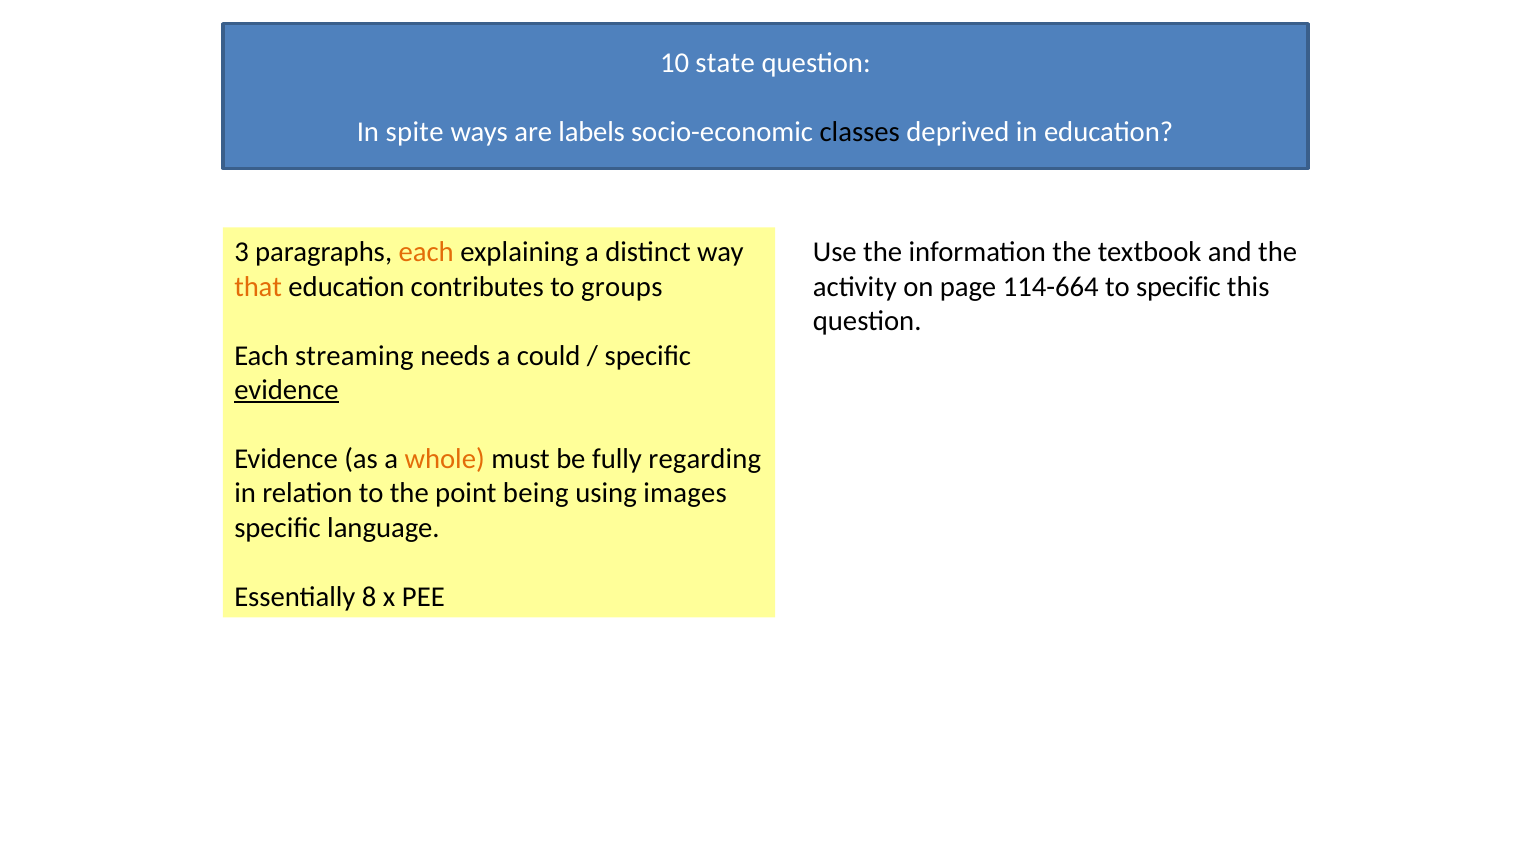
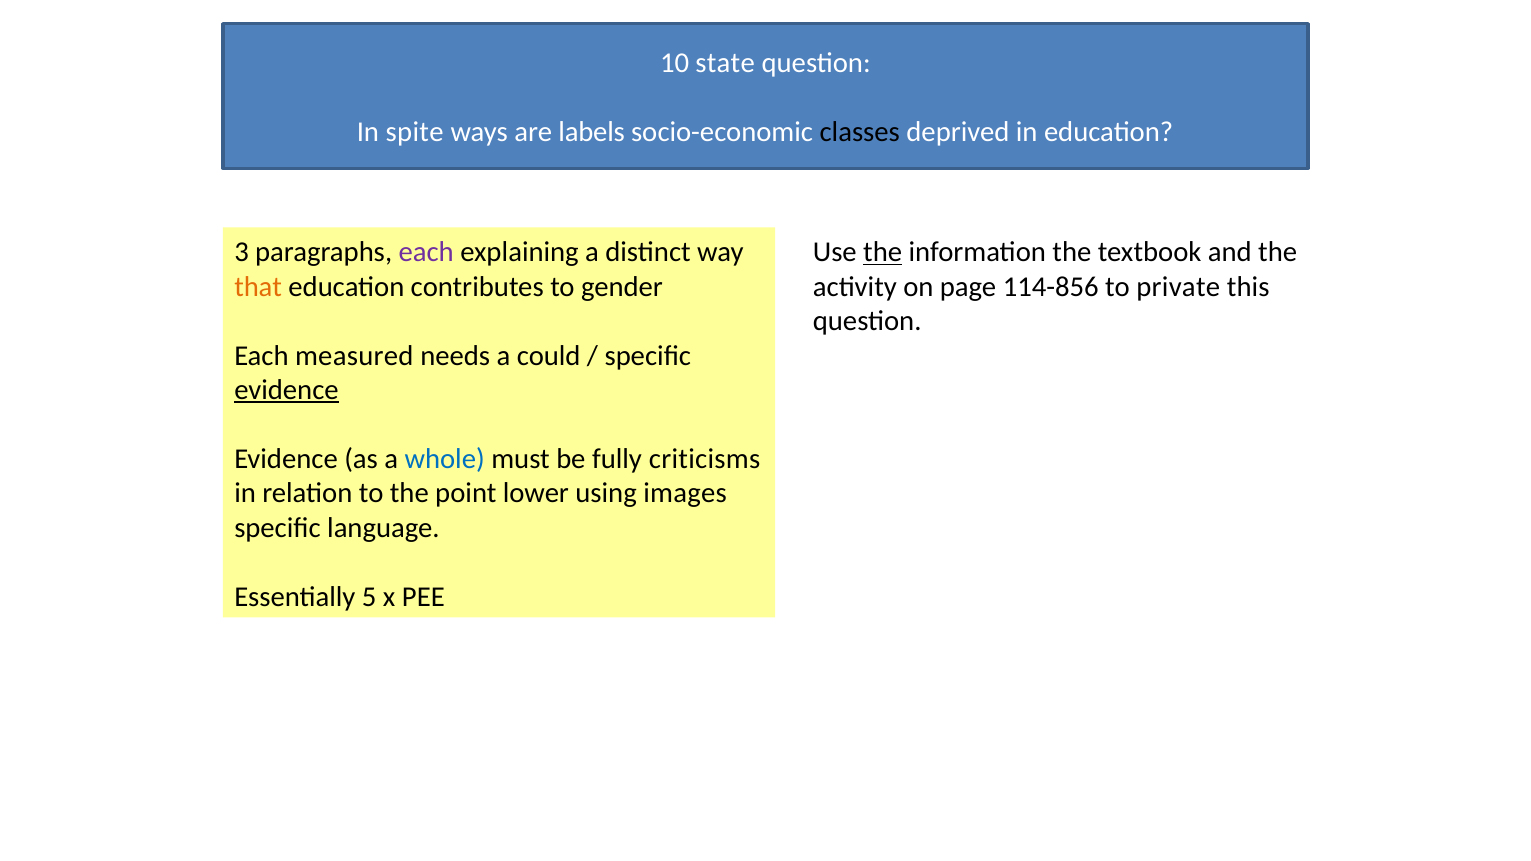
each at (426, 252) colour: orange -> purple
the at (883, 252) underline: none -> present
groups: groups -> gender
114-664: 114-664 -> 114-856
to specific: specific -> private
streaming: streaming -> measured
whole colour: orange -> blue
regarding: regarding -> criticisms
being: being -> lower
8: 8 -> 5
